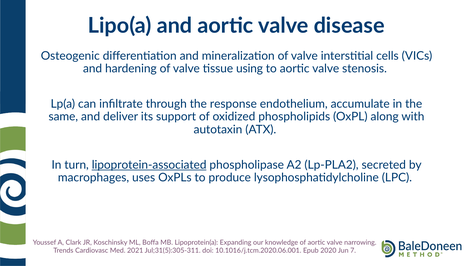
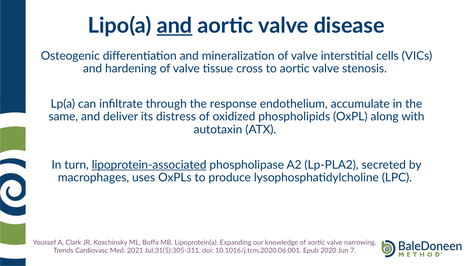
and at (175, 26) underline: none -> present
using: using -> cross
support: support -> distress
